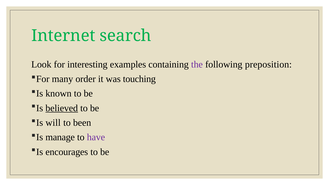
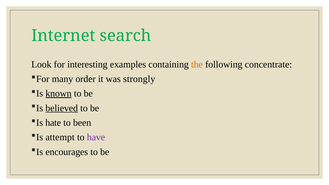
the colour: purple -> orange
preposition: preposition -> concentrate
touching: touching -> strongly
known underline: none -> present
will: will -> hate
manage: manage -> attempt
